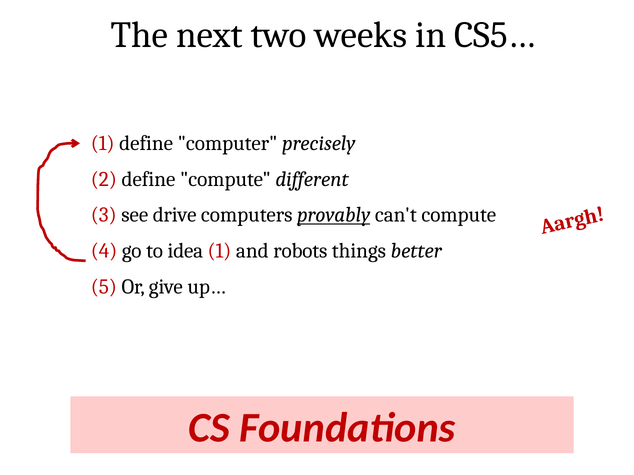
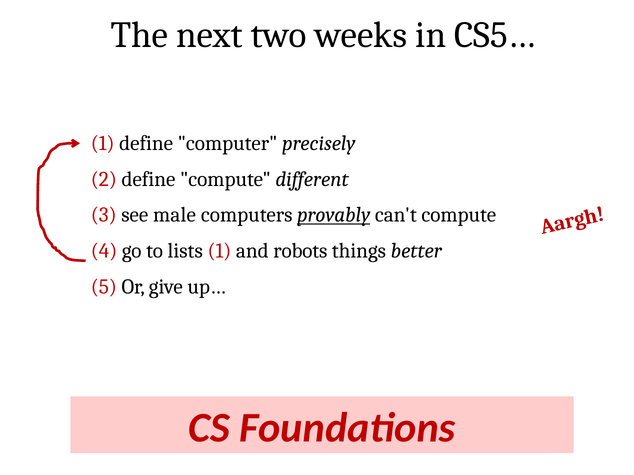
drive: drive -> male
idea: idea -> lists
